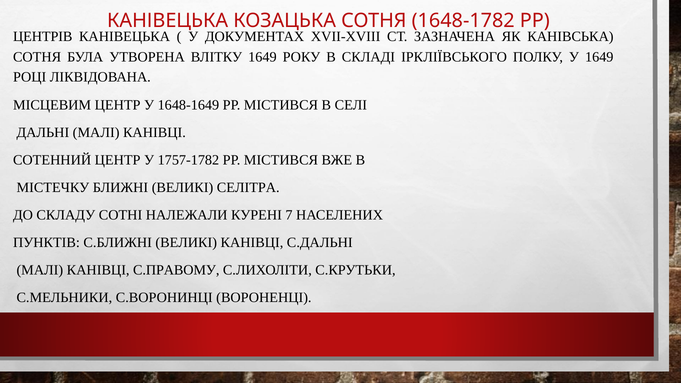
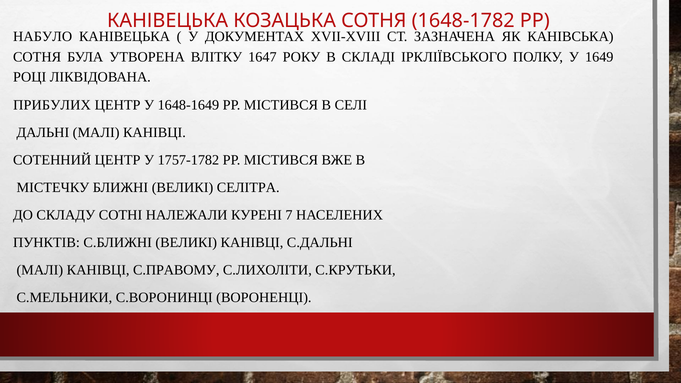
ЦЕНТРІВ: ЦЕНТРІВ -> НАБУЛО
ВЛІТКУ 1649: 1649 -> 1647
МІСЦЕВИМ: МІСЦЕВИМ -> ПРИБУЛИХ
